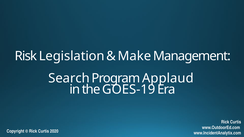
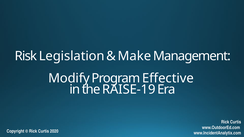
Search: Search -> Modify
Applaud: Applaud -> Effective
GOES-19: GOES-19 -> RAISE-19
